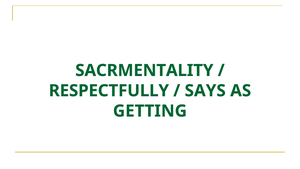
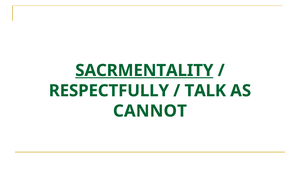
SACRMENTALITY underline: none -> present
SAYS: SAYS -> TALK
GETTING: GETTING -> CANNOT
